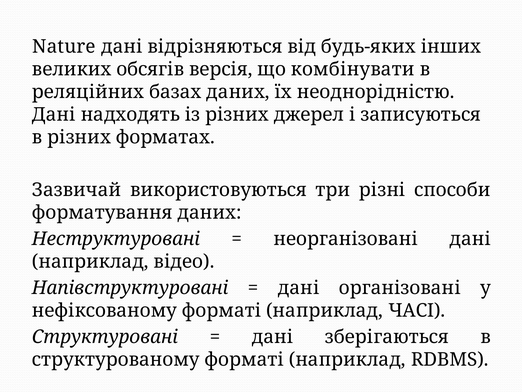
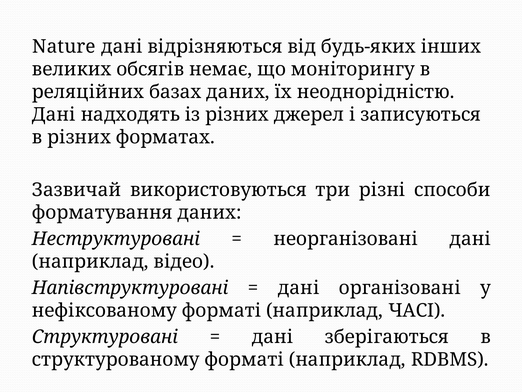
версія: версія -> немає
комбінувати: комбінувати -> моніторингу
